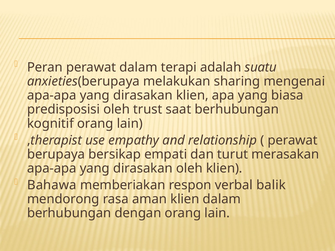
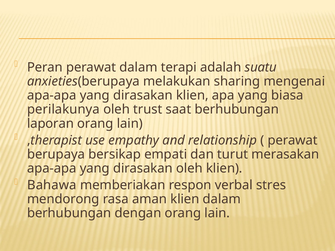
predisposisi: predisposisi -> perilakunya
kognitif: kognitif -> laporan
balik: balik -> stres
